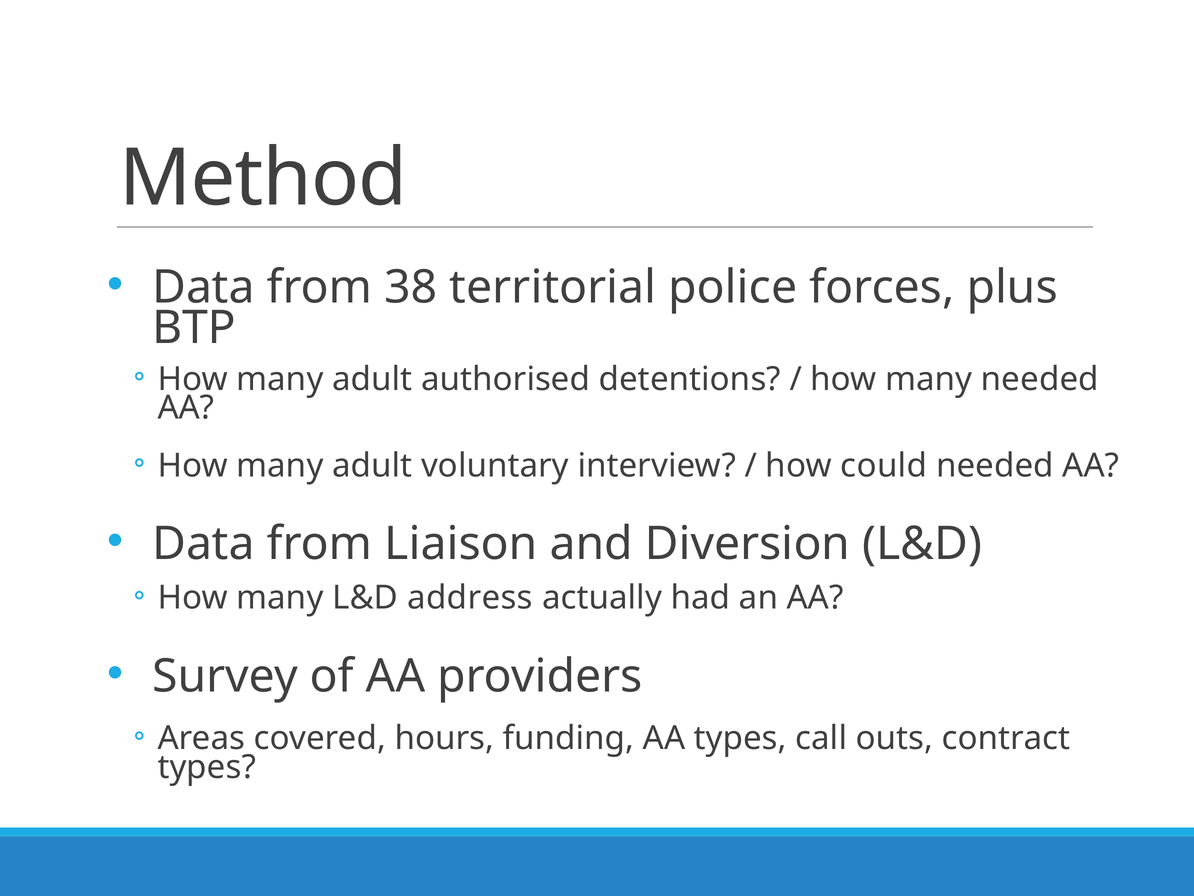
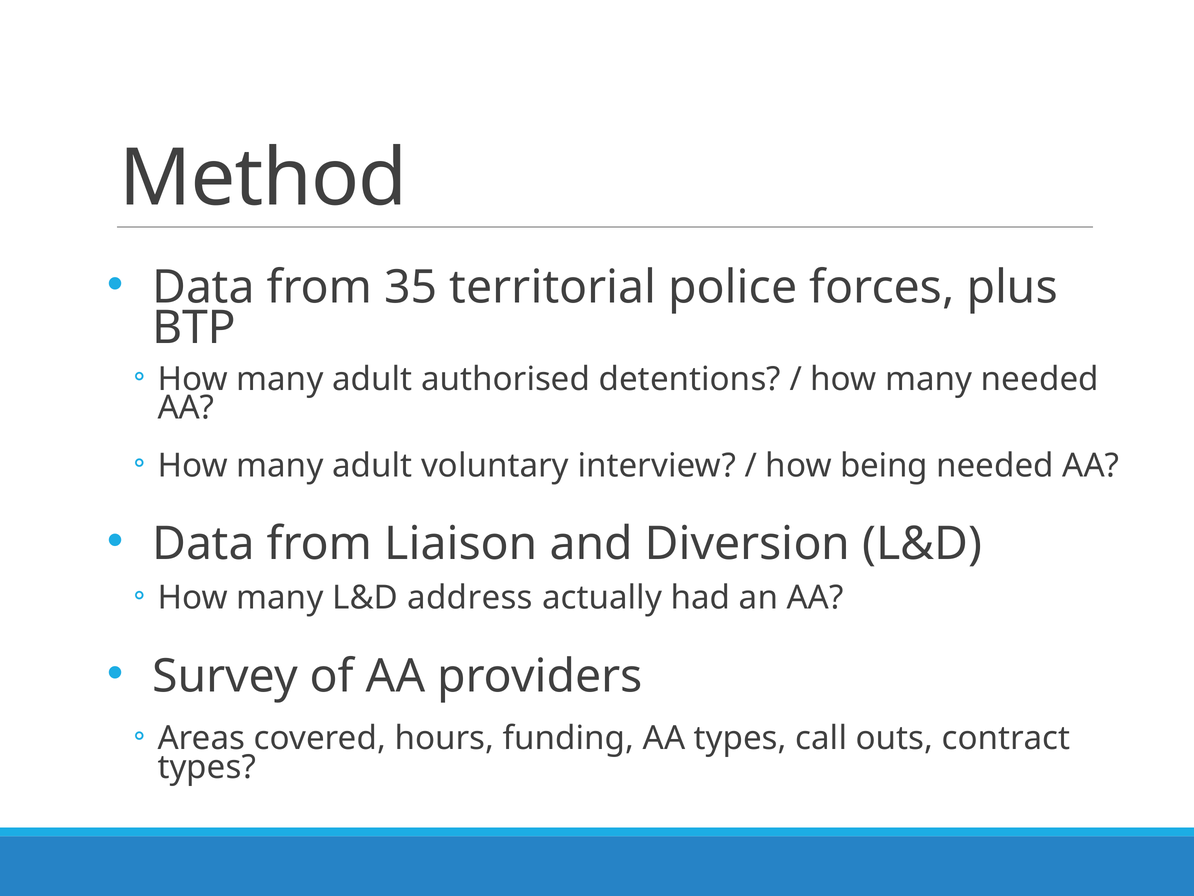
38: 38 -> 35
could: could -> being
